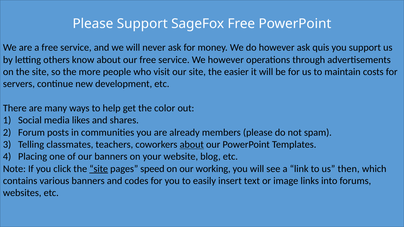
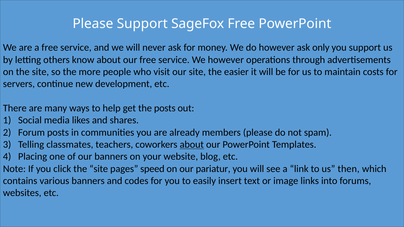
quis: quis -> only
the color: color -> posts
site at (99, 169) underline: present -> none
working: working -> pariatur
